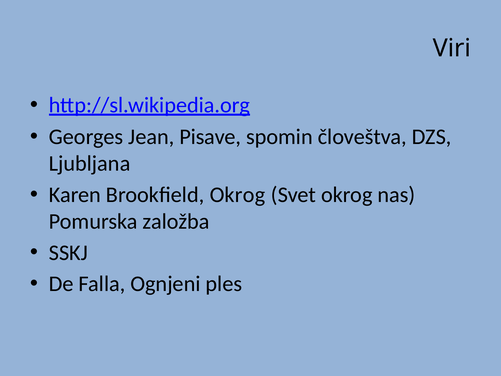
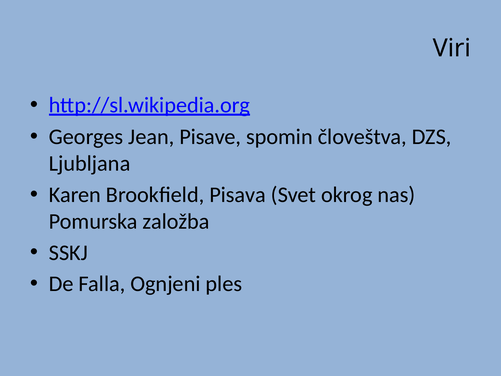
Brookfield Okrog: Okrog -> Pisava
